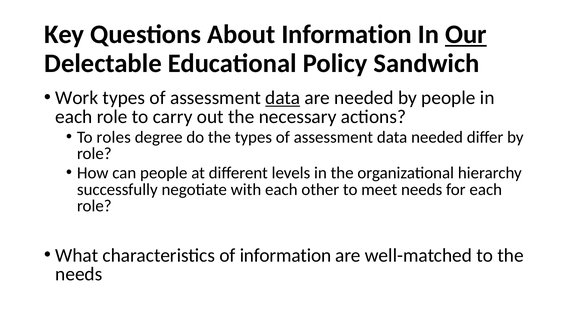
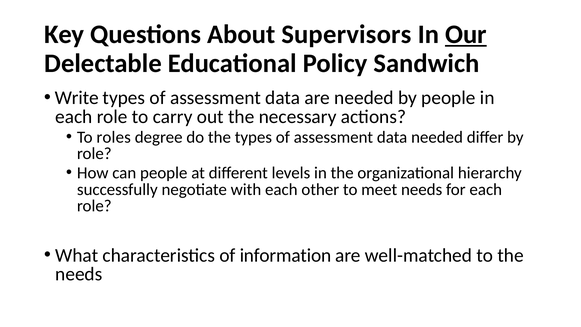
About Information: Information -> Supervisors
Work: Work -> Write
data at (283, 98) underline: present -> none
